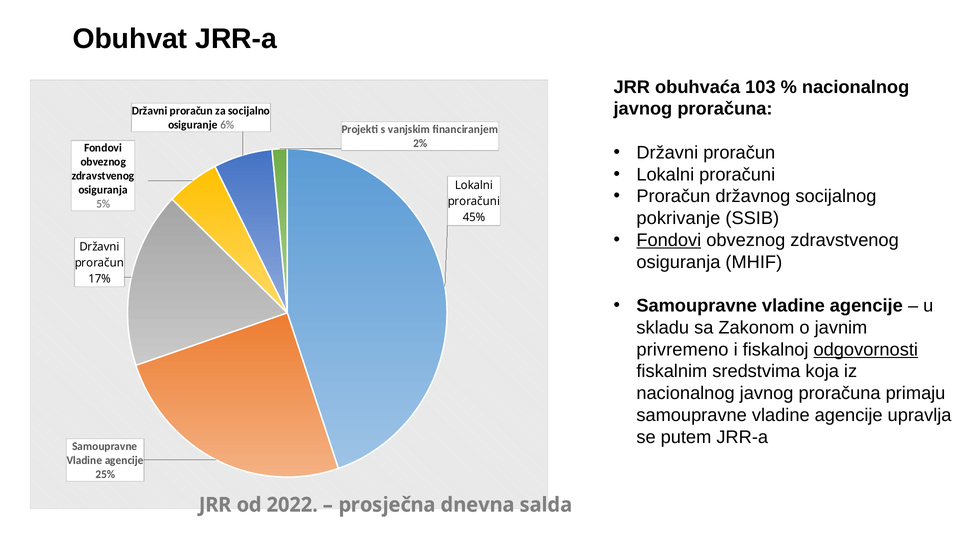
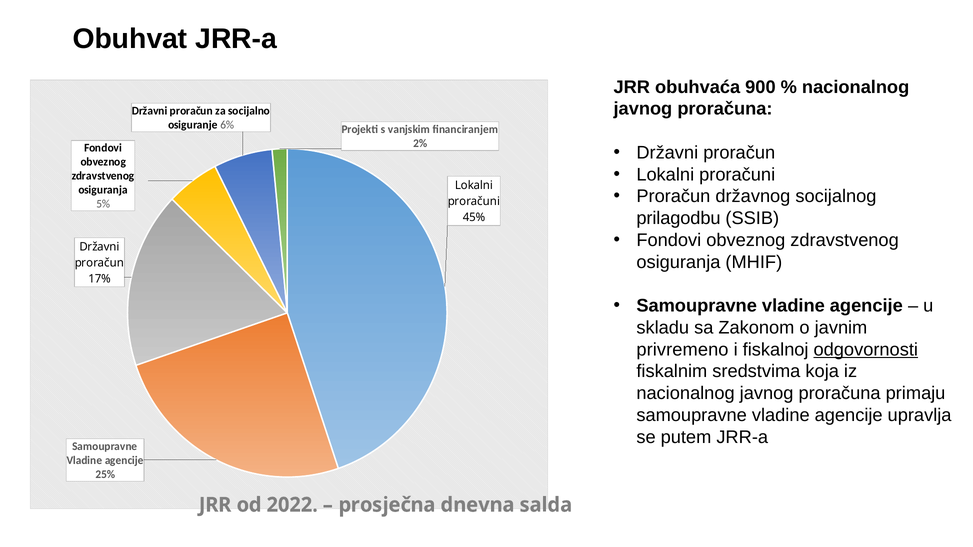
103: 103 -> 900
pokrivanje: pokrivanje -> prilagodbu
Fondovi at (669, 240) underline: present -> none
